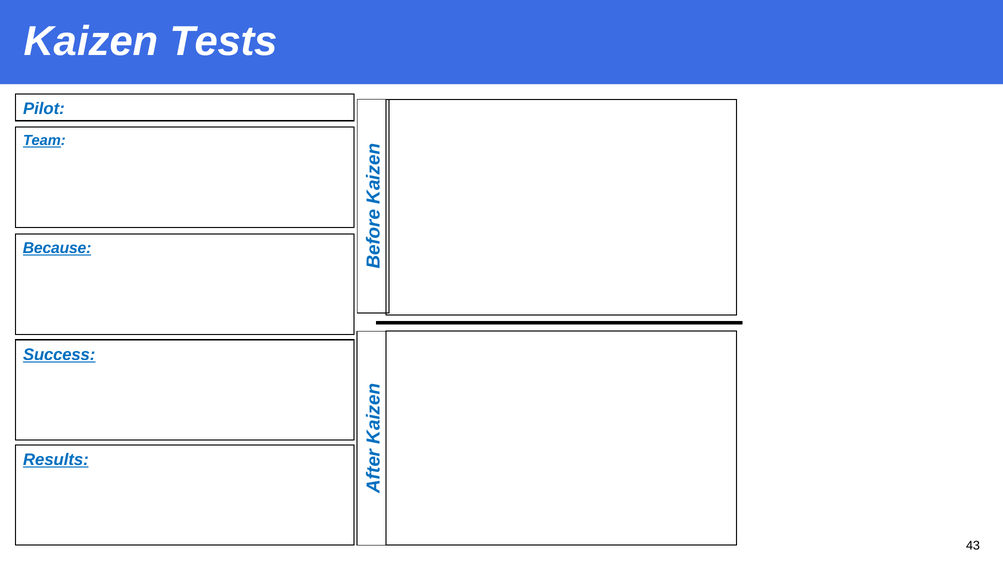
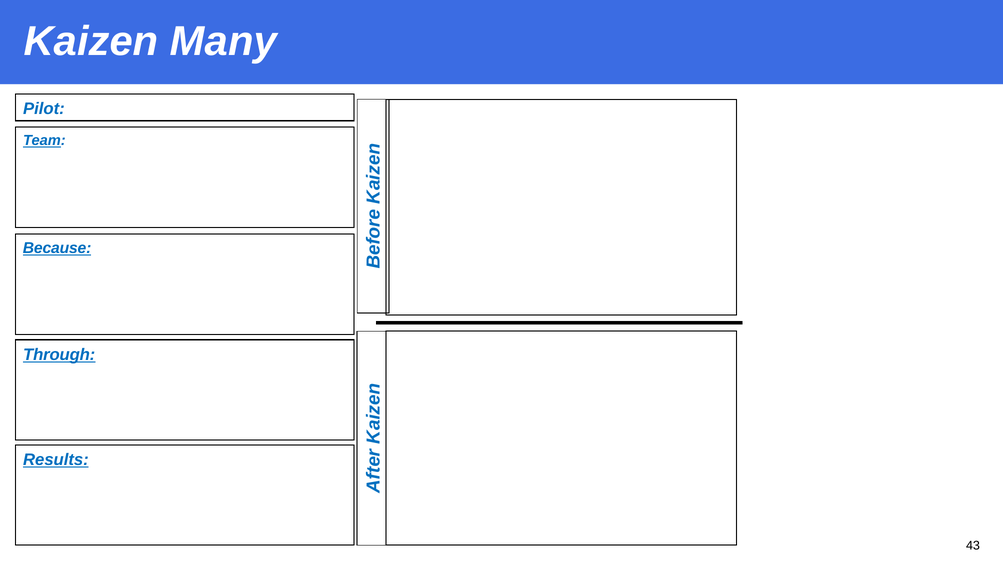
Tests: Tests -> Many
Success: Success -> Through
